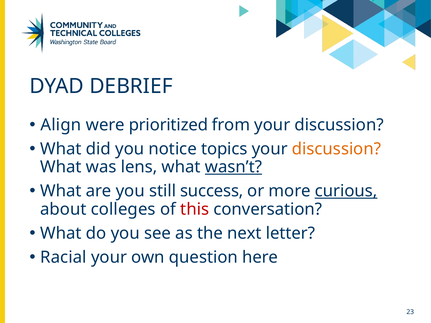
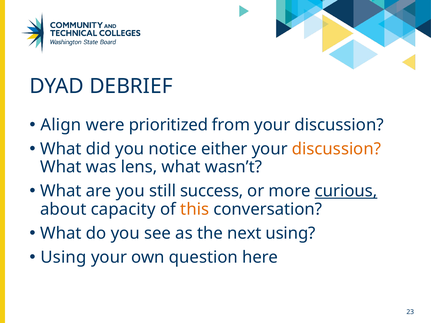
topics: topics -> either
wasn’t underline: present -> none
colleges: colleges -> capacity
this colour: red -> orange
next letter: letter -> using
Racial at (63, 258): Racial -> Using
